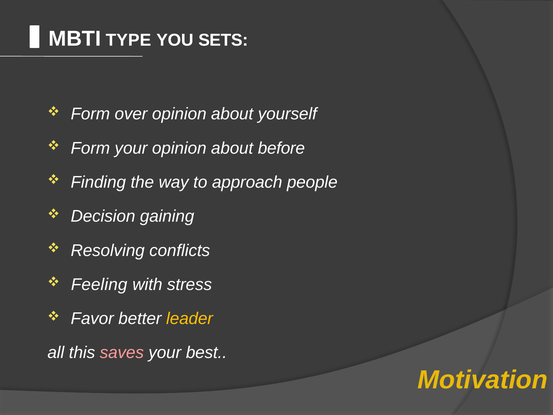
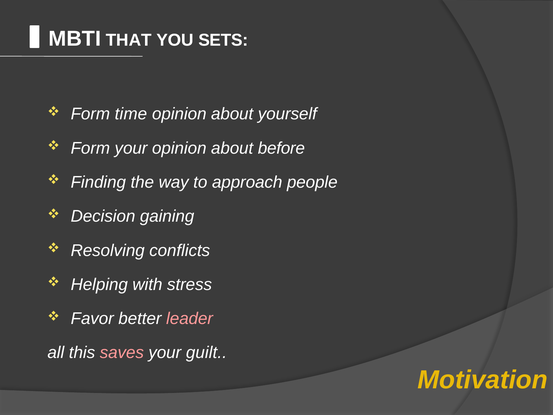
TYPE: TYPE -> THAT
over: over -> time
Feeling: Feeling -> Helping
leader colour: yellow -> pink
best: best -> guilt
